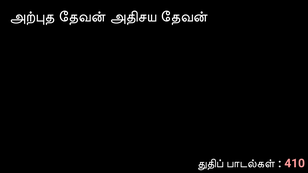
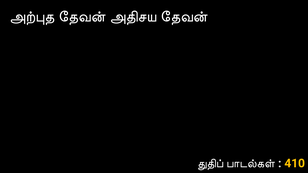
410 colour: pink -> yellow
